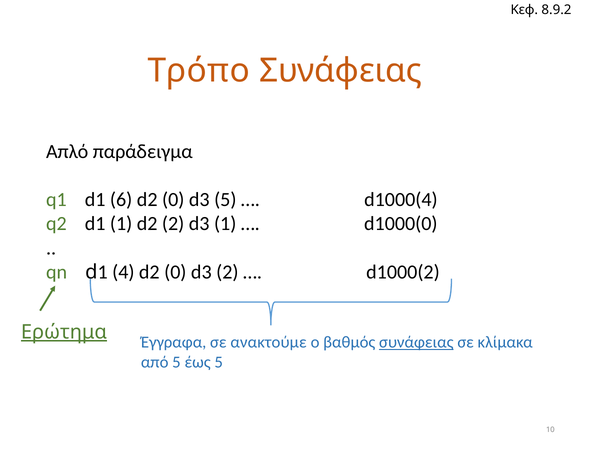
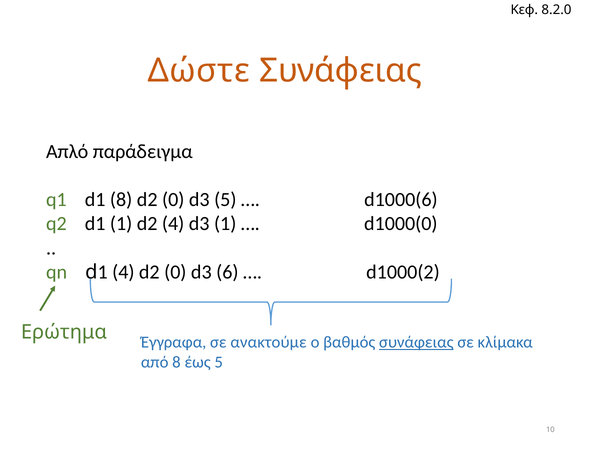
8.9.2: 8.9.2 -> 8.2.0
Τρόπο: Τρόπο -> Δώστε
d1 6: 6 -> 8
d1000(4: d1000(4 -> d1000(6
d2 2: 2 -> 4
d3 2: 2 -> 6
Ερώτημα underline: present -> none
από 5: 5 -> 8
